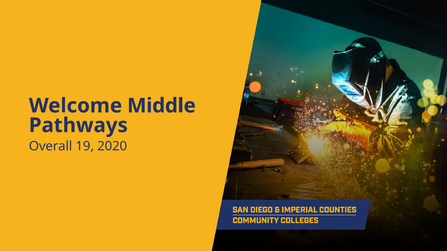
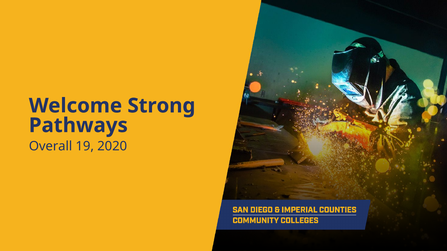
Middle: Middle -> Strong
